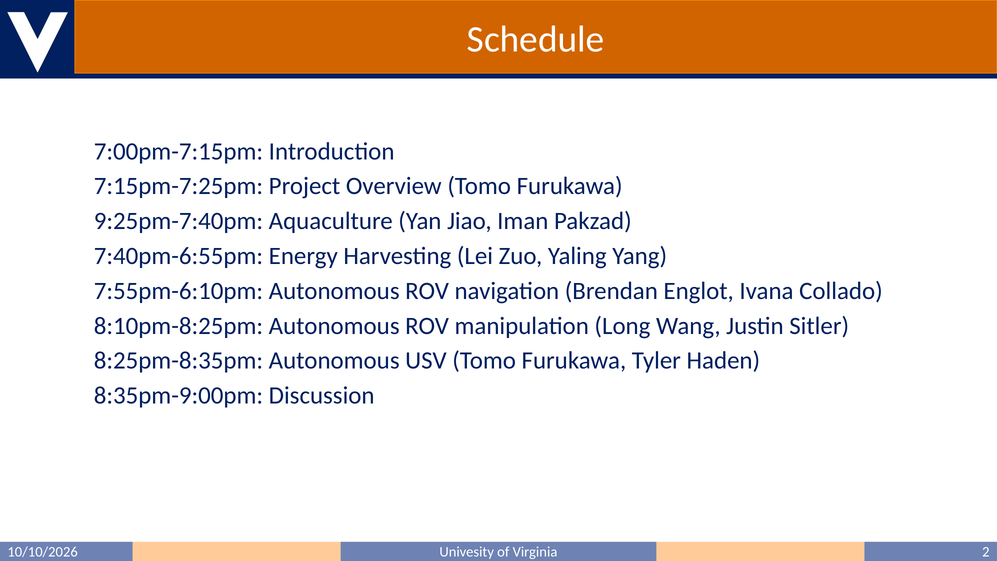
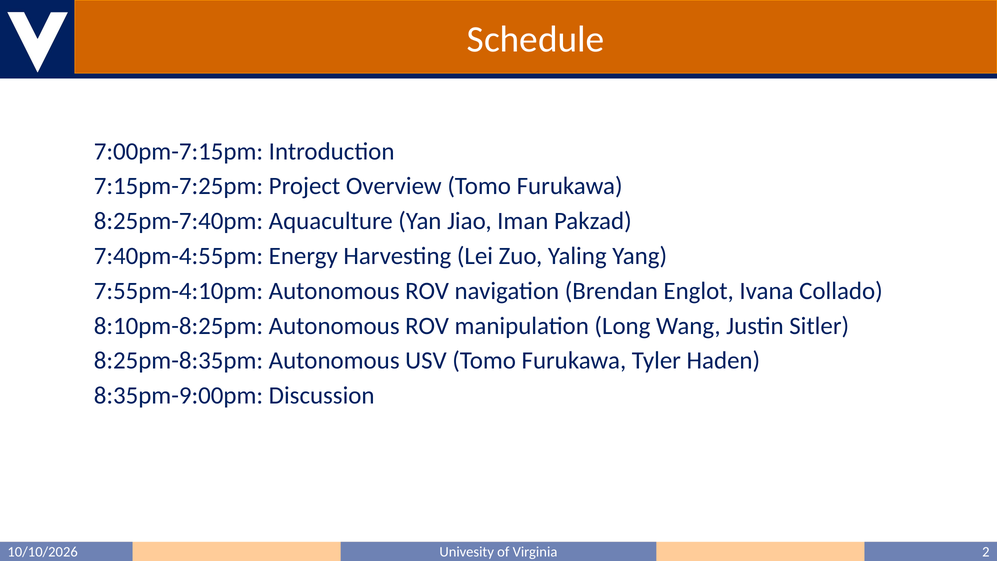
9:25pm-7:40pm: 9:25pm-7:40pm -> 8:25pm-7:40pm
7:40pm-6:55pm: 7:40pm-6:55pm -> 7:40pm-4:55pm
7:55pm-6:10pm: 7:55pm-6:10pm -> 7:55pm-4:10pm
